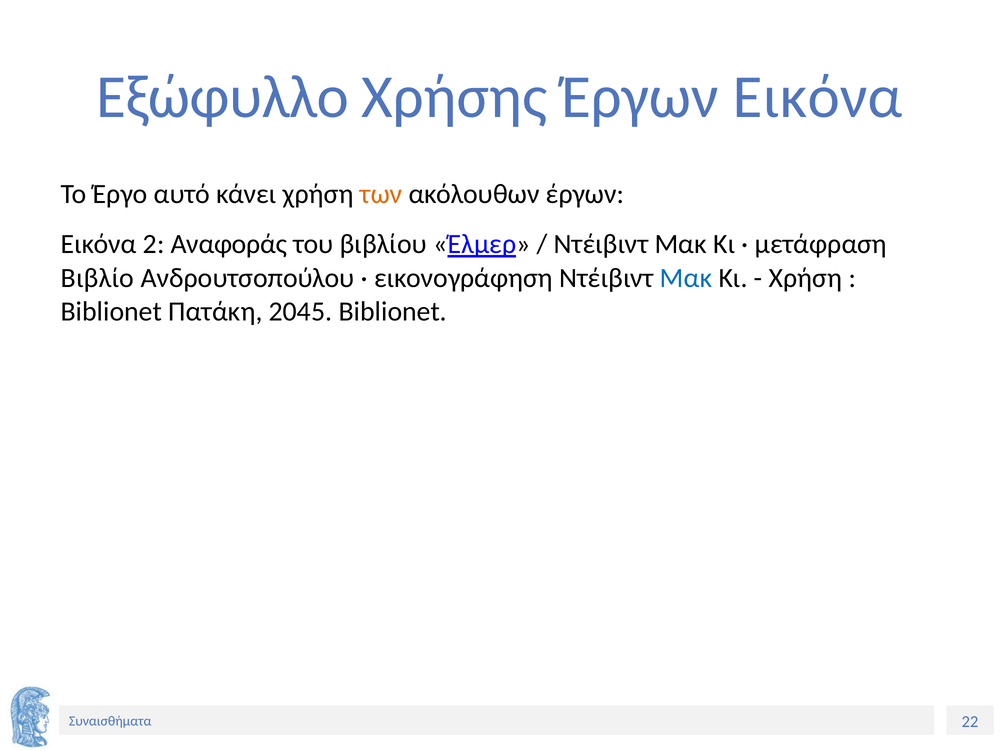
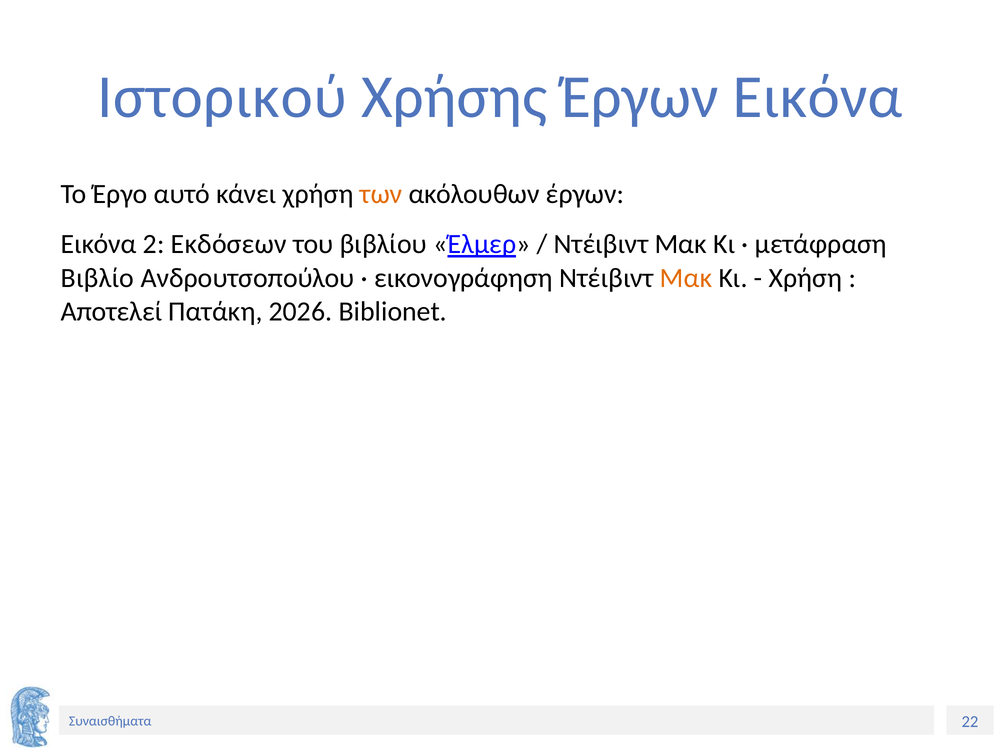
Εξώφυλλο: Εξώφυλλο -> Ιστορικού
Αναφοράς: Αναφοράς -> Εκδόσεων
Μακ at (686, 278) colour: blue -> orange
Biblionet at (111, 312): Biblionet -> Αποτελεί
2045: 2045 -> 2026
